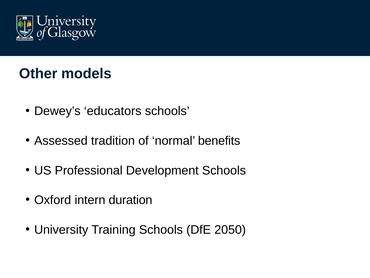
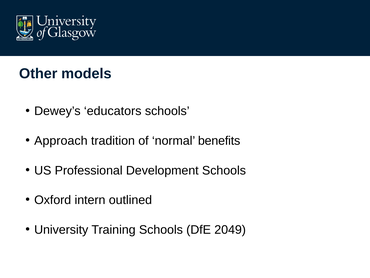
Assessed: Assessed -> Approach
duration: duration -> outlined
2050: 2050 -> 2049
